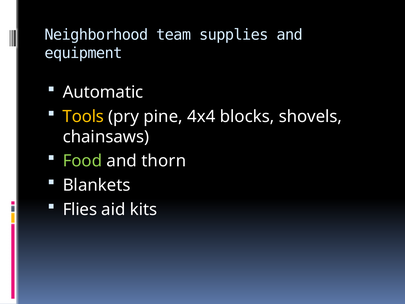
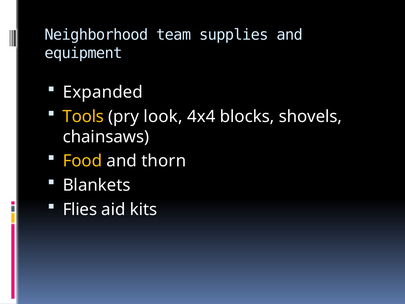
Automatic: Automatic -> Expanded
pine: pine -> look
Food colour: light green -> yellow
